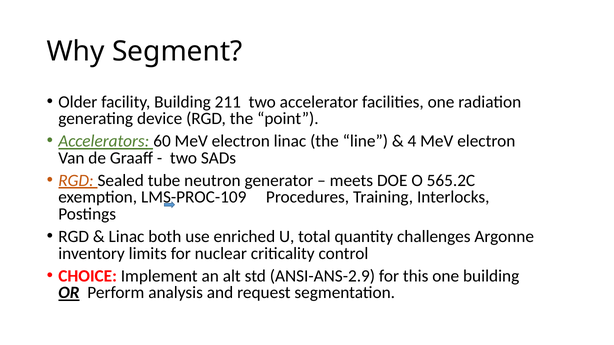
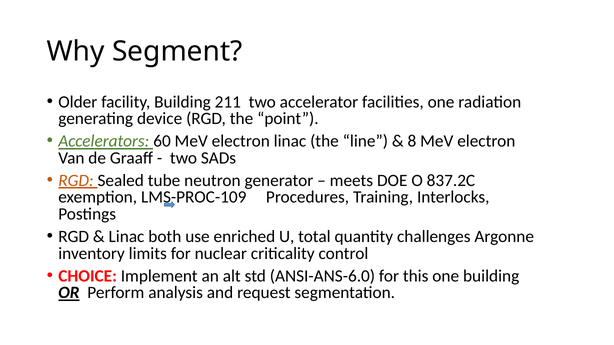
4: 4 -> 8
565.2C: 565.2C -> 837.2C
ANSI-ANS-2.9: ANSI-ANS-2.9 -> ANSI-ANS-6.0
